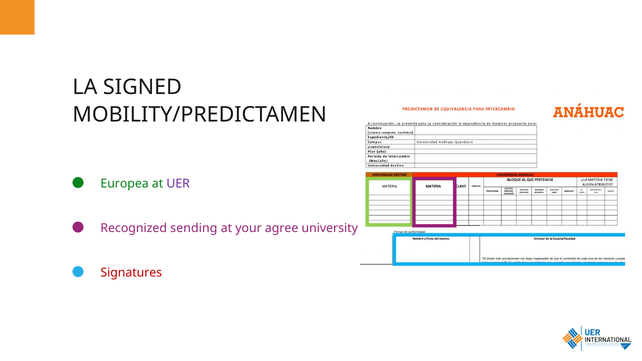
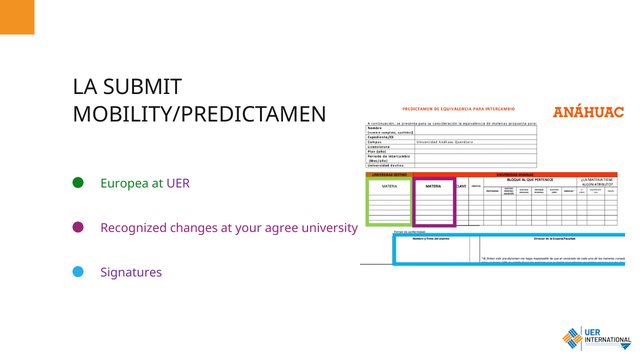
SIGNED: SIGNED -> SUBMIT
sending: sending -> changes
Signatures colour: red -> purple
